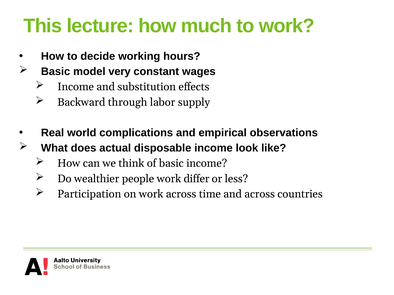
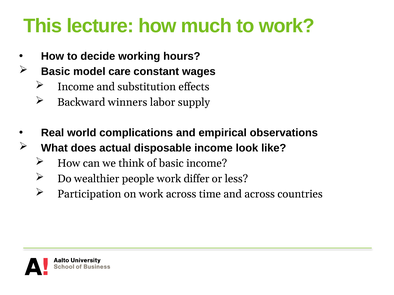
very: very -> care
through: through -> winners
